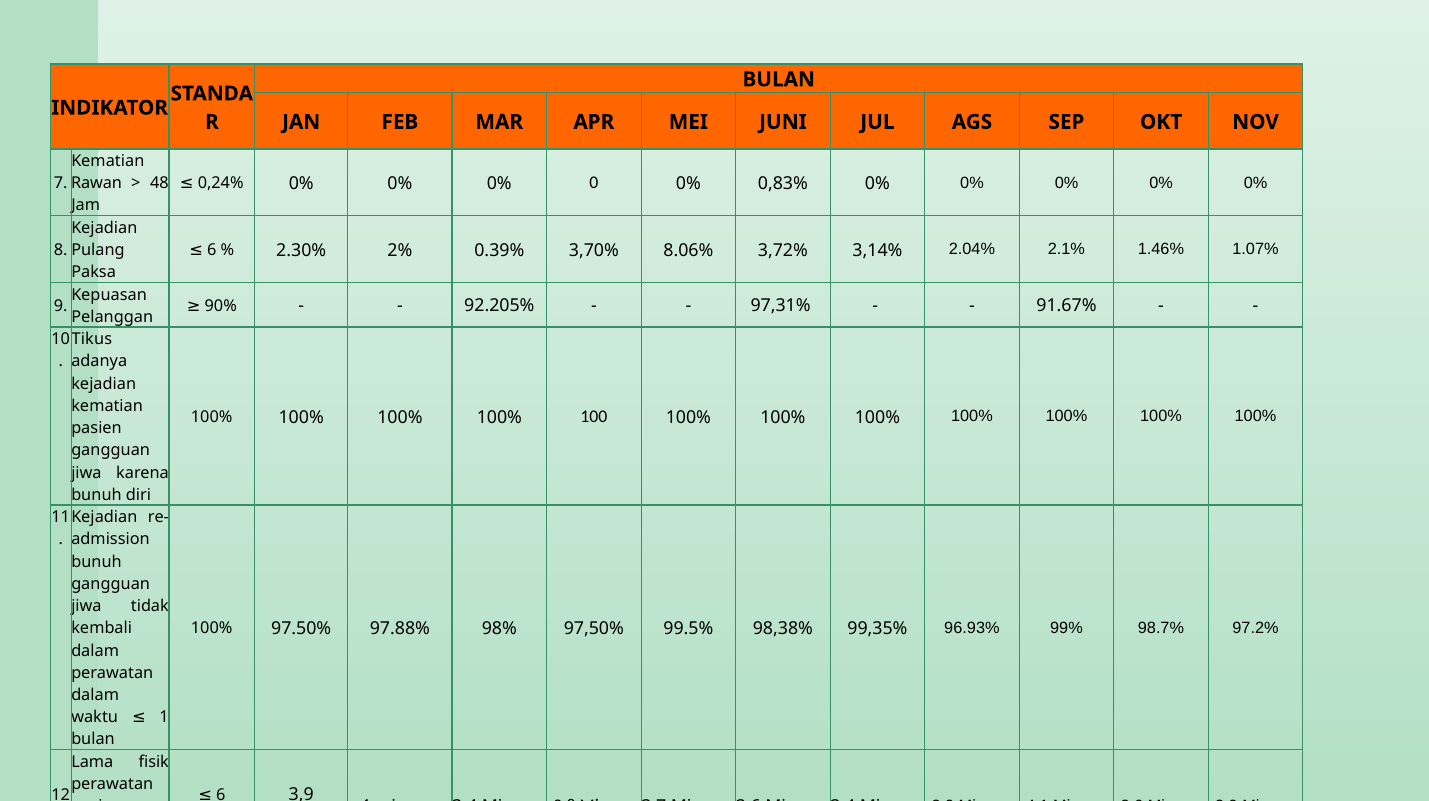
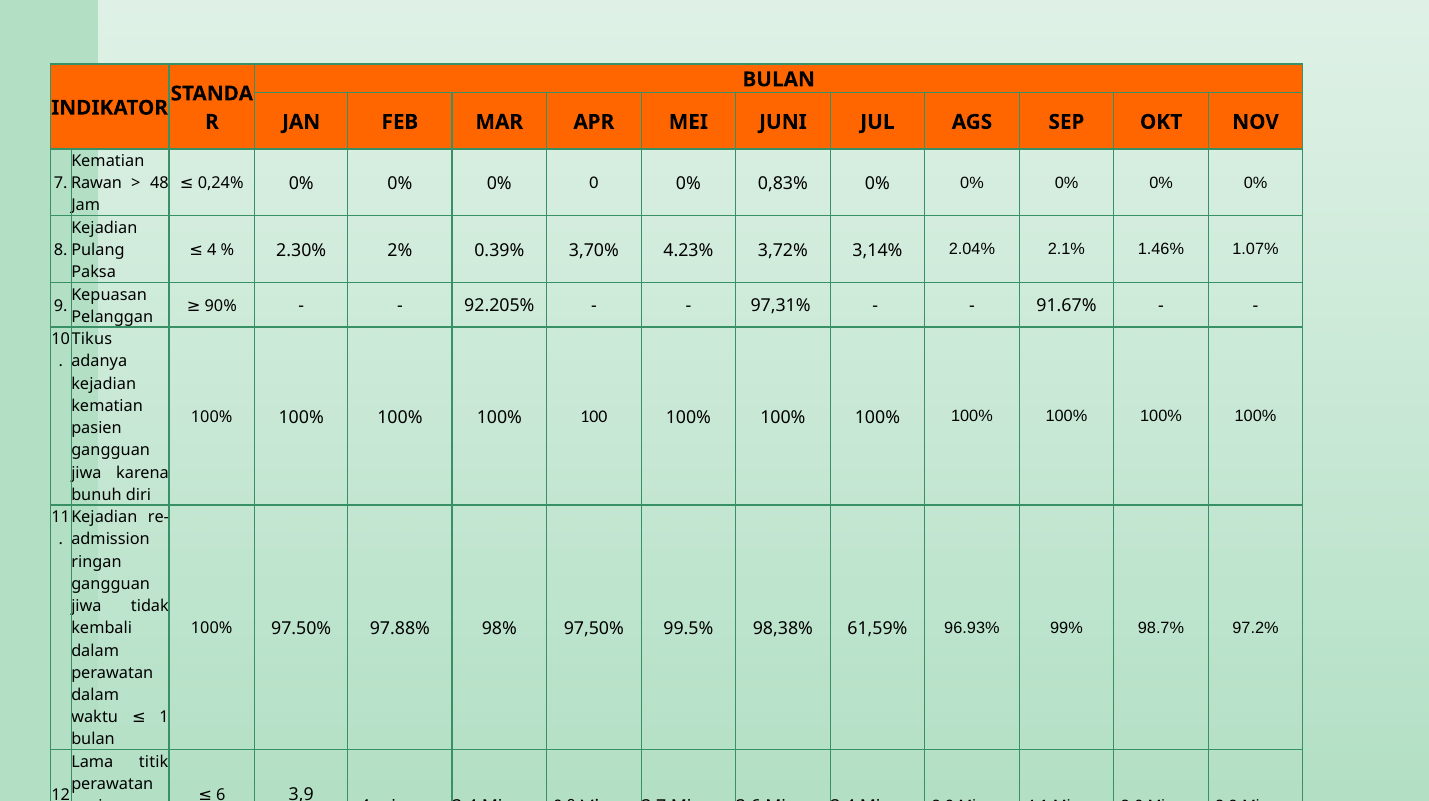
6 at (212, 250): 6 -> 4
8.06%: 8.06% -> 4.23%
bunuh at (96, 561): bunuh -> ringan
99,35%: 99,35% -> 61,59%
fisik: fisik -> titik
